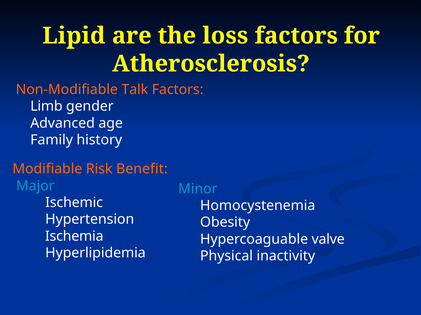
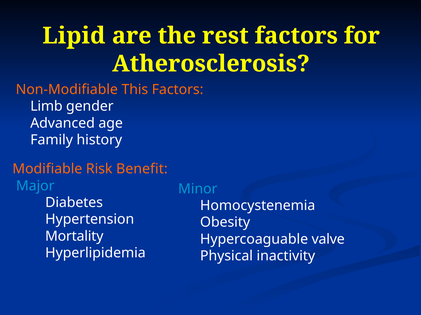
loss: loss -> rest
Talk: Talk -> This
Ischemic: Ischemic -> Diabetes
Ischemia: Ischemia -> Mortality
